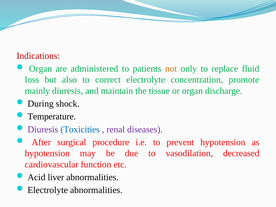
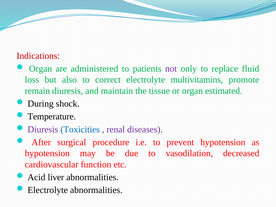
not colour: orange -> purple
concentration: concentration -> multivitamins
mainly: mainly -> remain
discharge: discharge -> estimated
